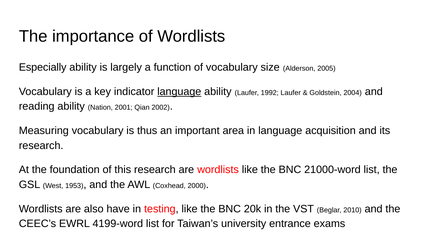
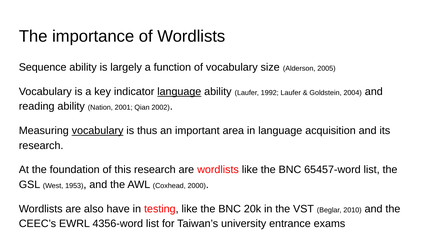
Especially: Especially -> Sequence
vocabulary at (98, 131) underline: none -> present
21000-word: 21000-word -> 65457-word
4199-word: 4199-word -> 4356-word
